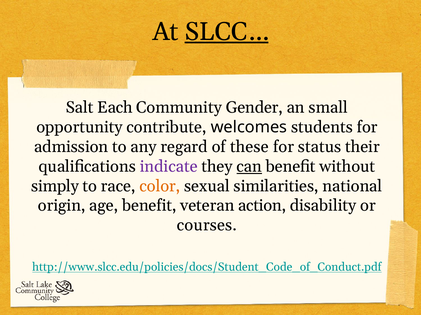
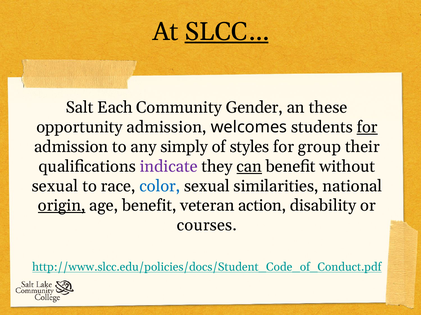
small: small -> these
opportunity contribute: contribute -> admission
for at (367, 127) underline: none -> present
regard: regard -> simply
these: these -> styles
status: status -> group
simply at (55, 186): simply -> sexual
color colour: orange -> blue
origin underline: none -> present
